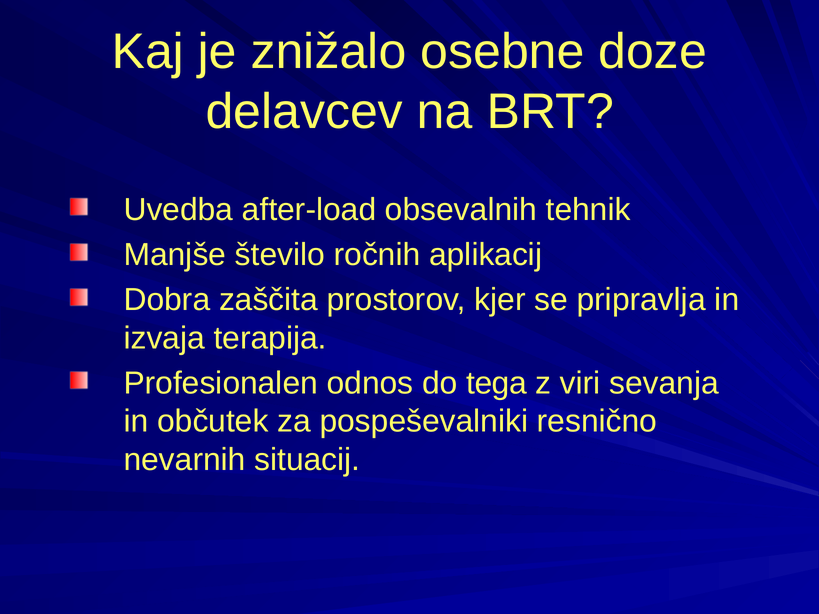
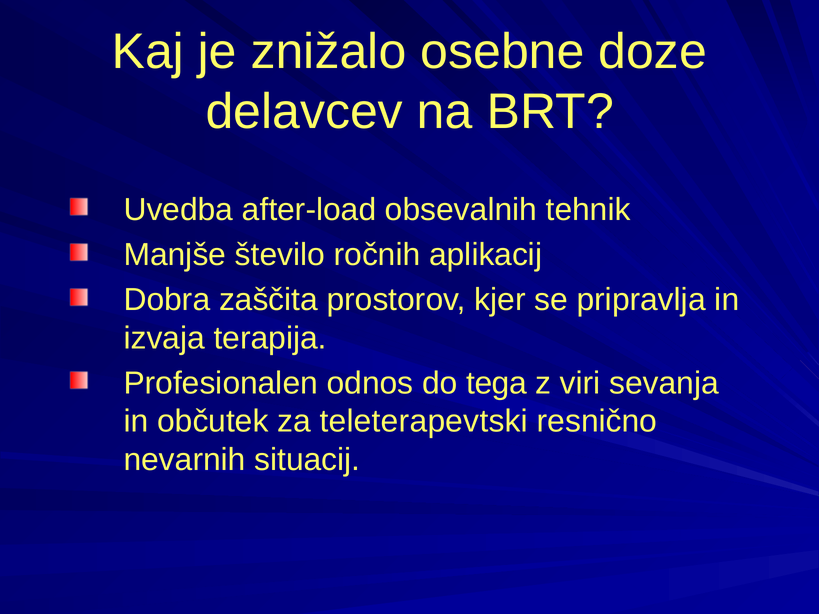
pospeševalniki: pospeševalniki -> teleterapevtski
